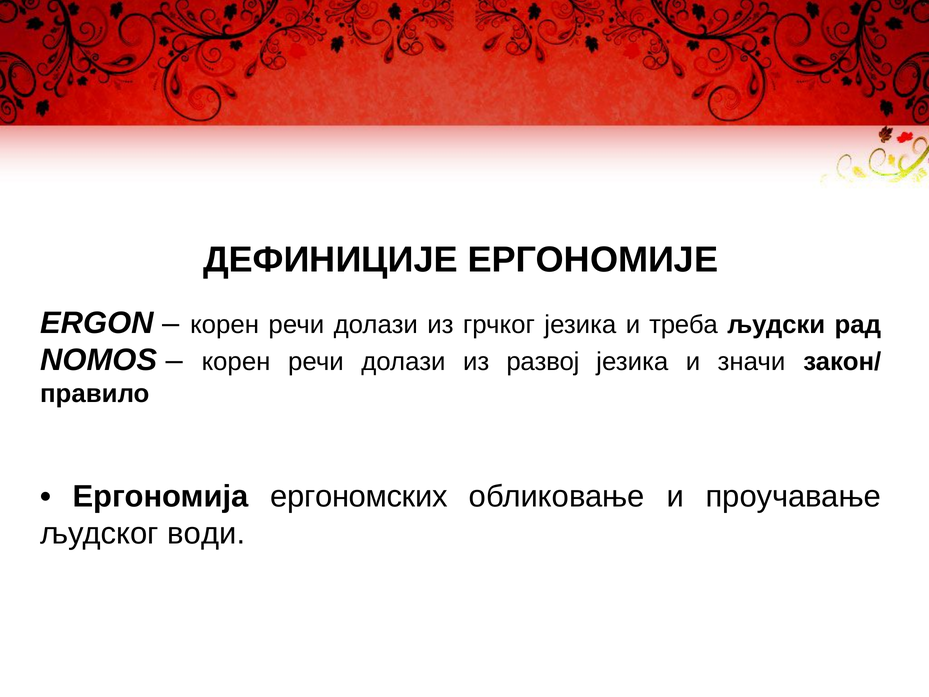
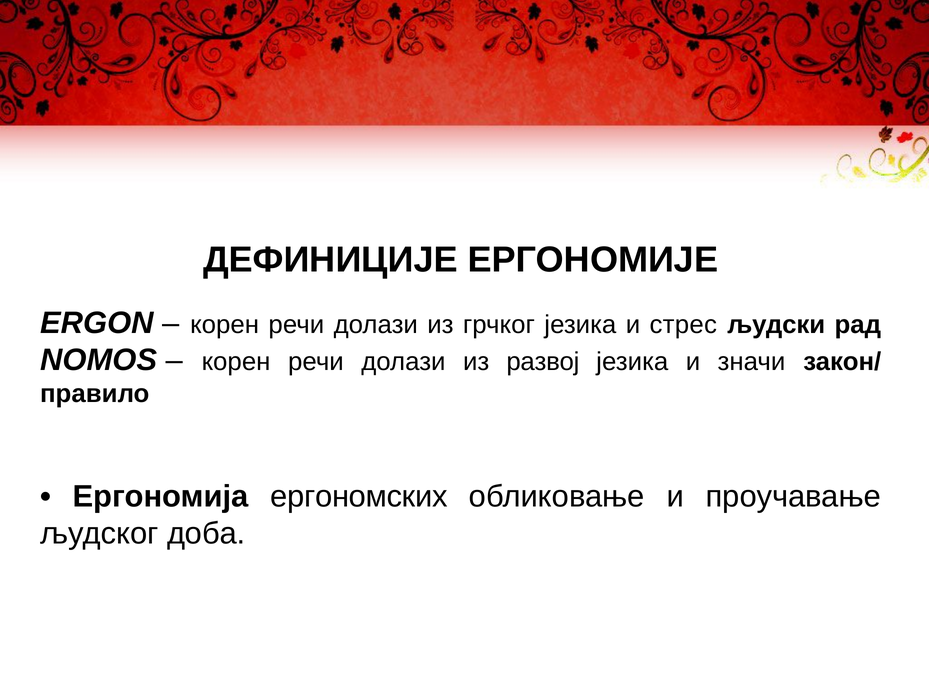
треба: треба -> стрес
води: води -> доба
